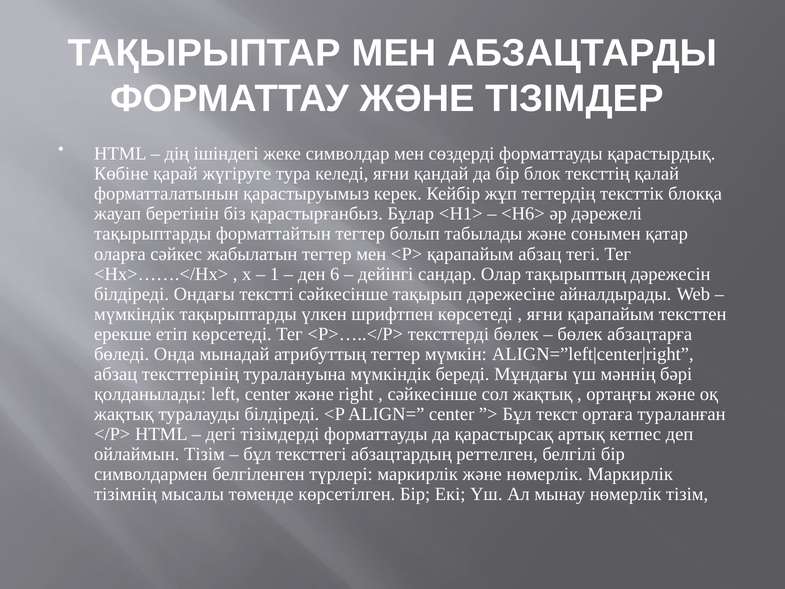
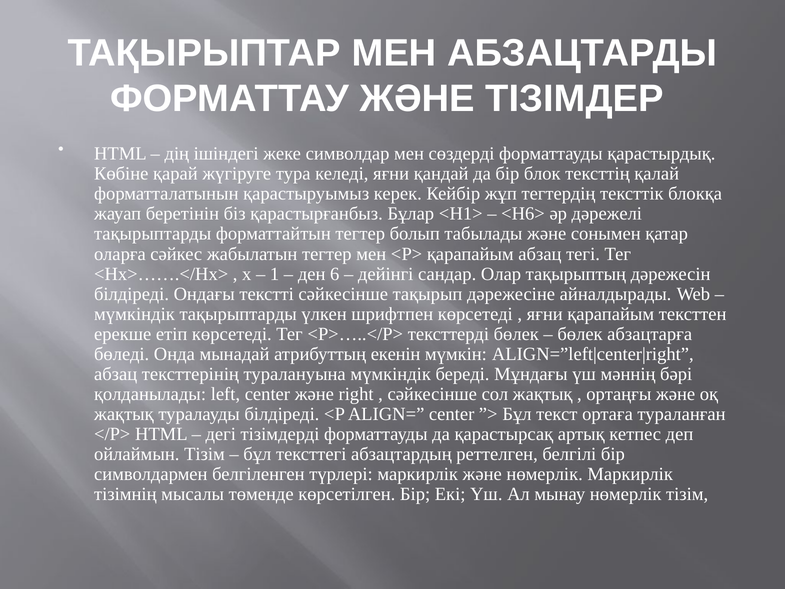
атрибуттың тегтер: тегтер -> екенін
